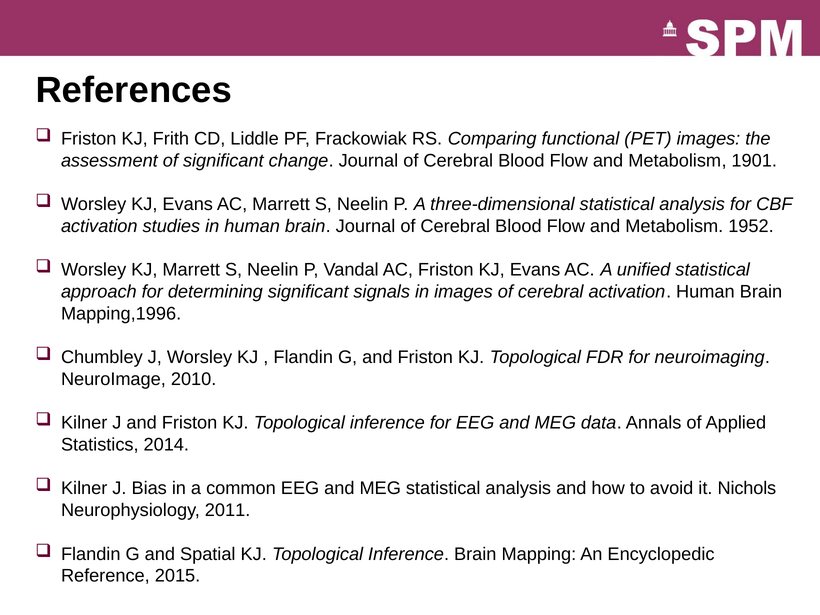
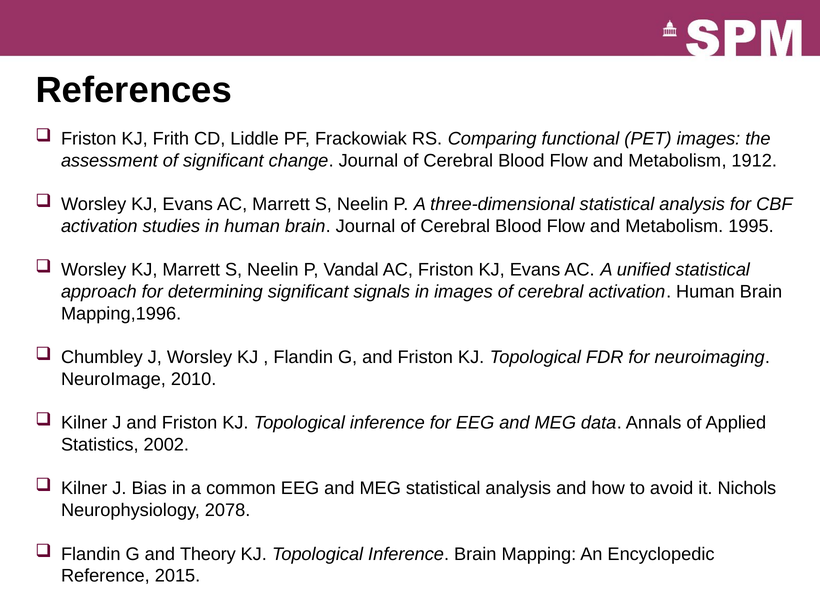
1901: 1901 -> 1912
1952: 1952 -> 1995
2014: 2014 -> 2002
2011: 2011 -> 2078
Spatial: Spatial -> Theory
